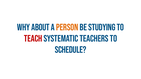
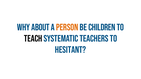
studying: studying -> children
teach colour: red -> black
schedule: schedule -> hesitant
